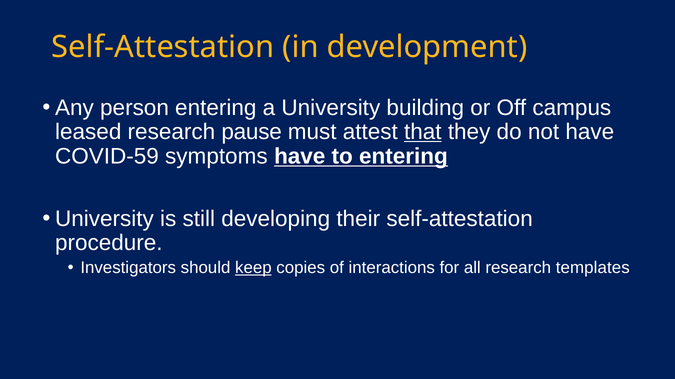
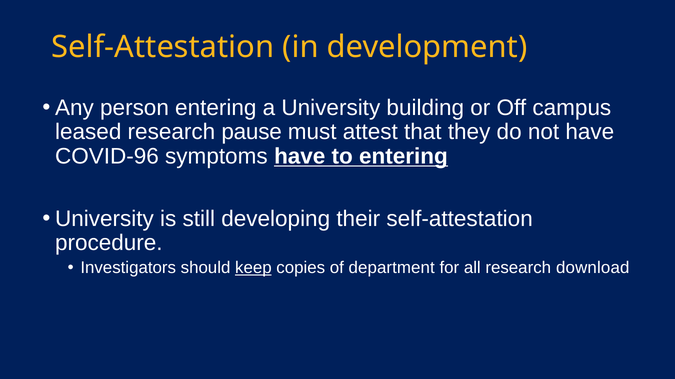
that underline: present -> none
COVID-59: COVID-59 -> COVID-96
interactions: interactions -> department
templates: templates -> download
